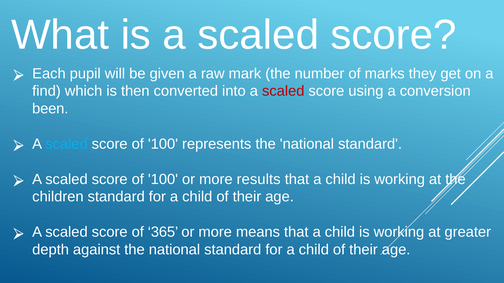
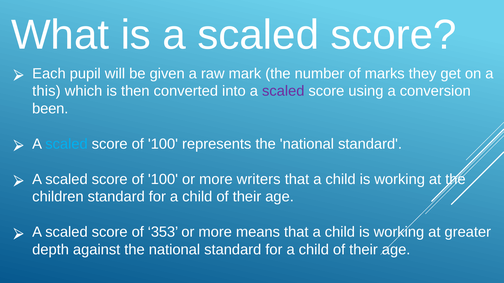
find: find -> this
scaled at (283, 91) colour: red -> purple
results: results -> writers
365: 365 -> 353
